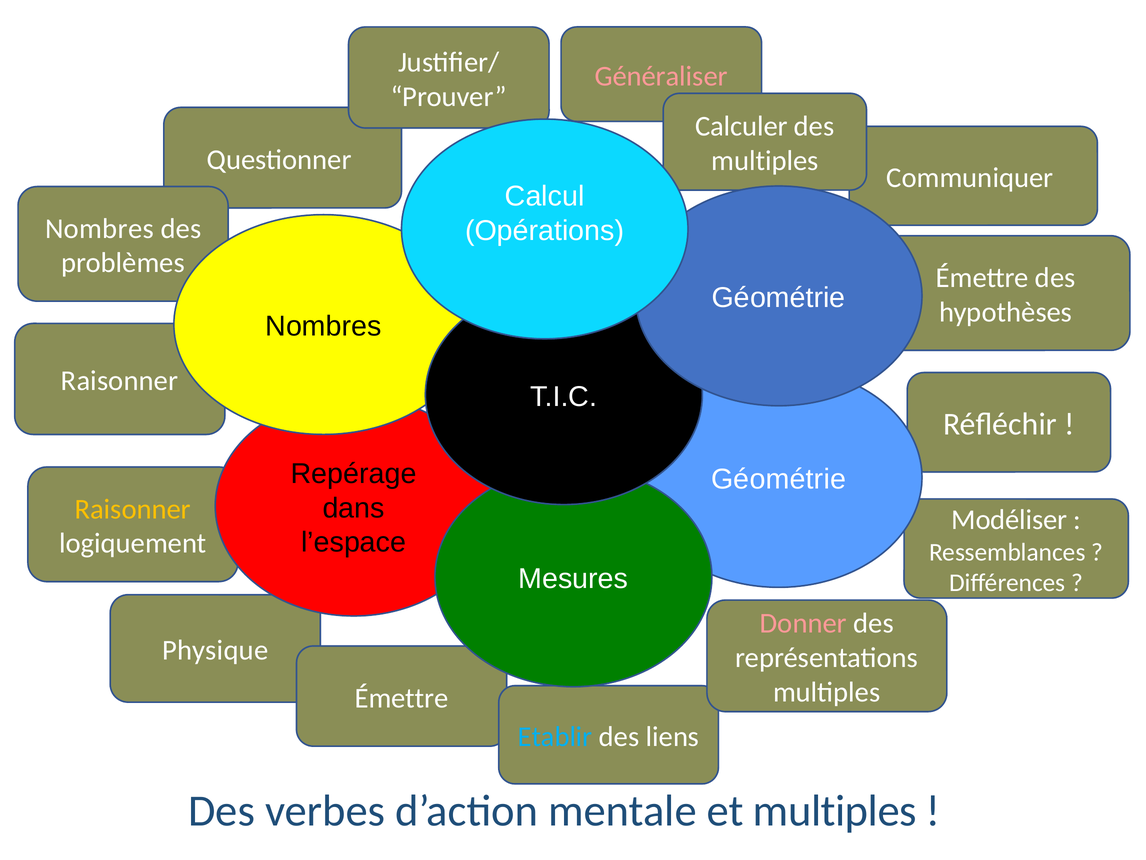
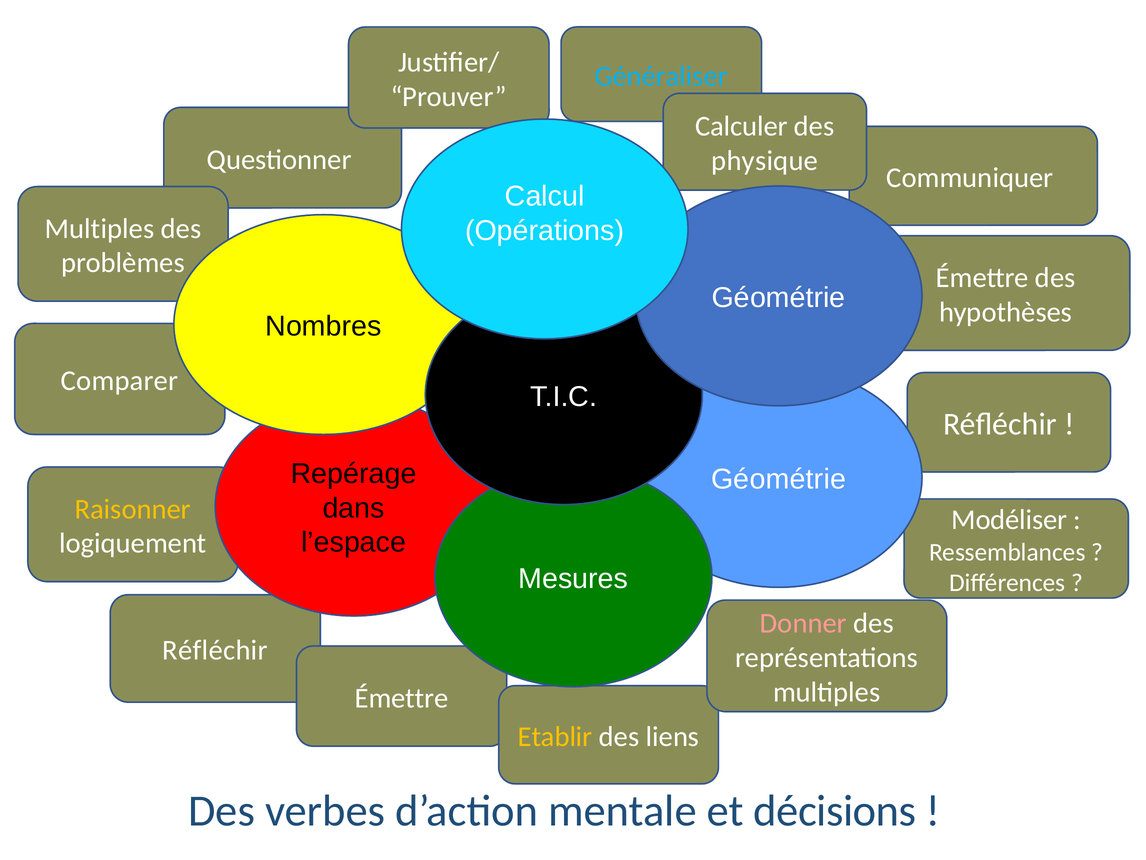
Généraliser colour: pink -> light blue
multiples at (765, 161): multiples -> physique
Nombres at (99, 228): Nombres -> Multiples
Raisonner at (120, 381): Raisonner -> Comparer
Physique at (215, 650): Physique -> Réfléchir
Etablir colour: light blue -> yellow
et multiples: multiples -> décisions
